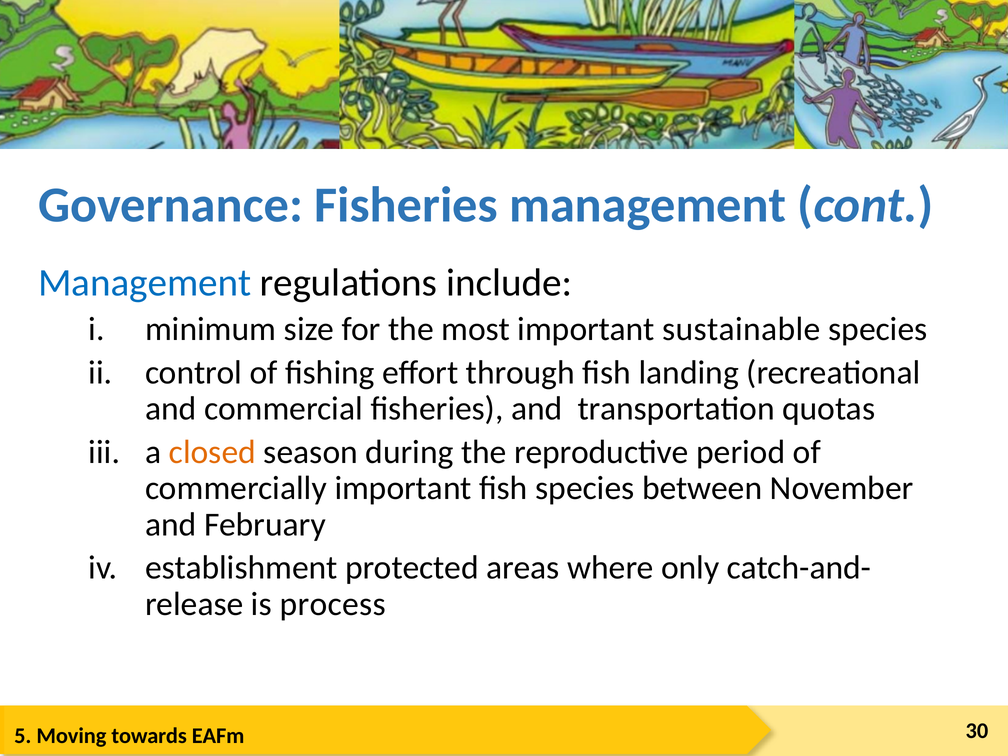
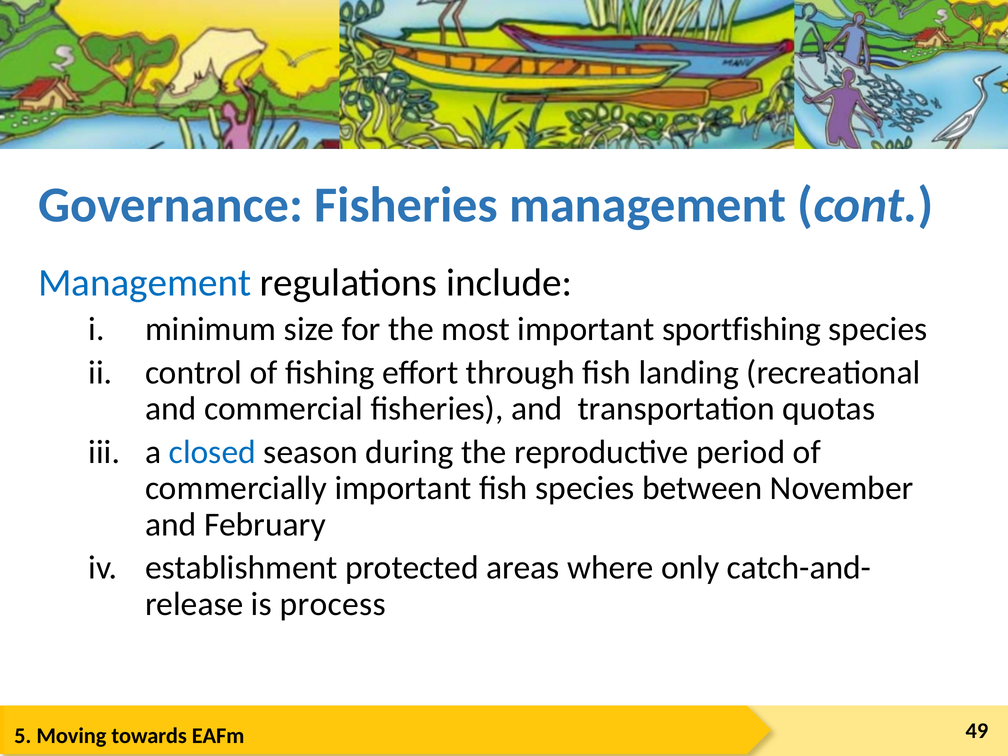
sustainable: sustainable -> sportfishing
closed colour: orange -> blue
30: 30 -> 49
